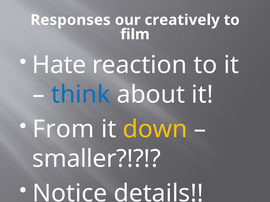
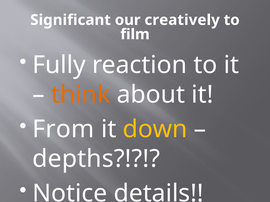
Responses: Responses -> Significant
Hate: Hate -> Fully
think colour: blue -> orange
smaller: smaller -> depths
